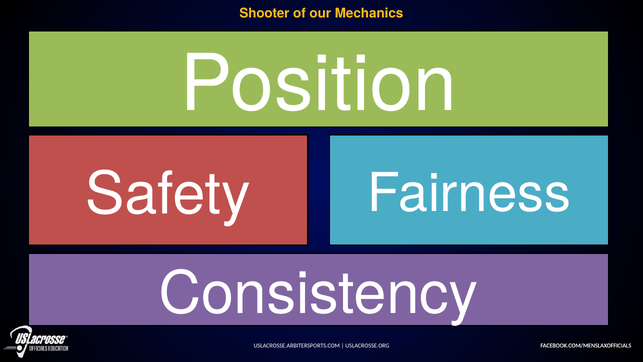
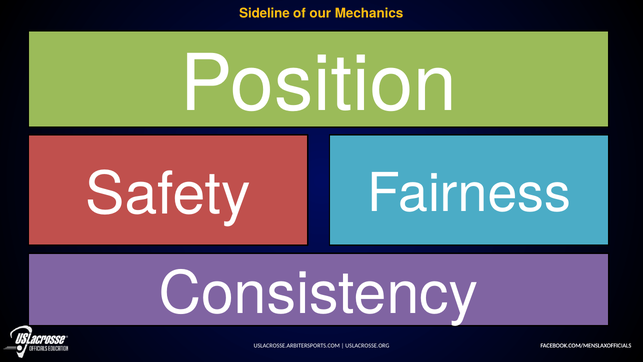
Shooter: Shooter -> Sideline
